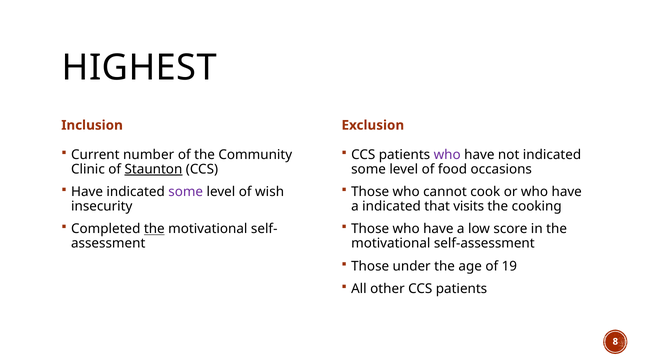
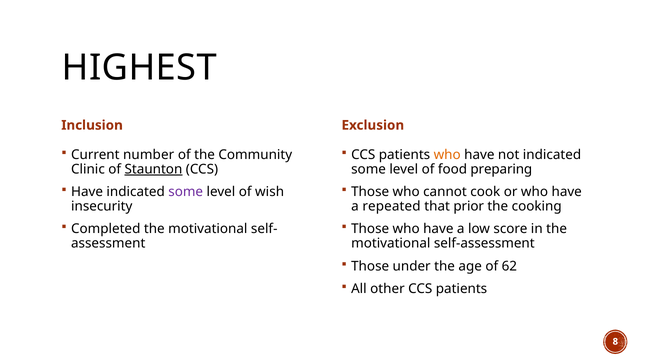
who at (447, 155) colour: purple -> orange
occasions: occasions -> preparing
a indicated: indicated -> repeated
visits: visits -> prior
the at (154, 229) underline: present -> none
19: 19 -> 62
